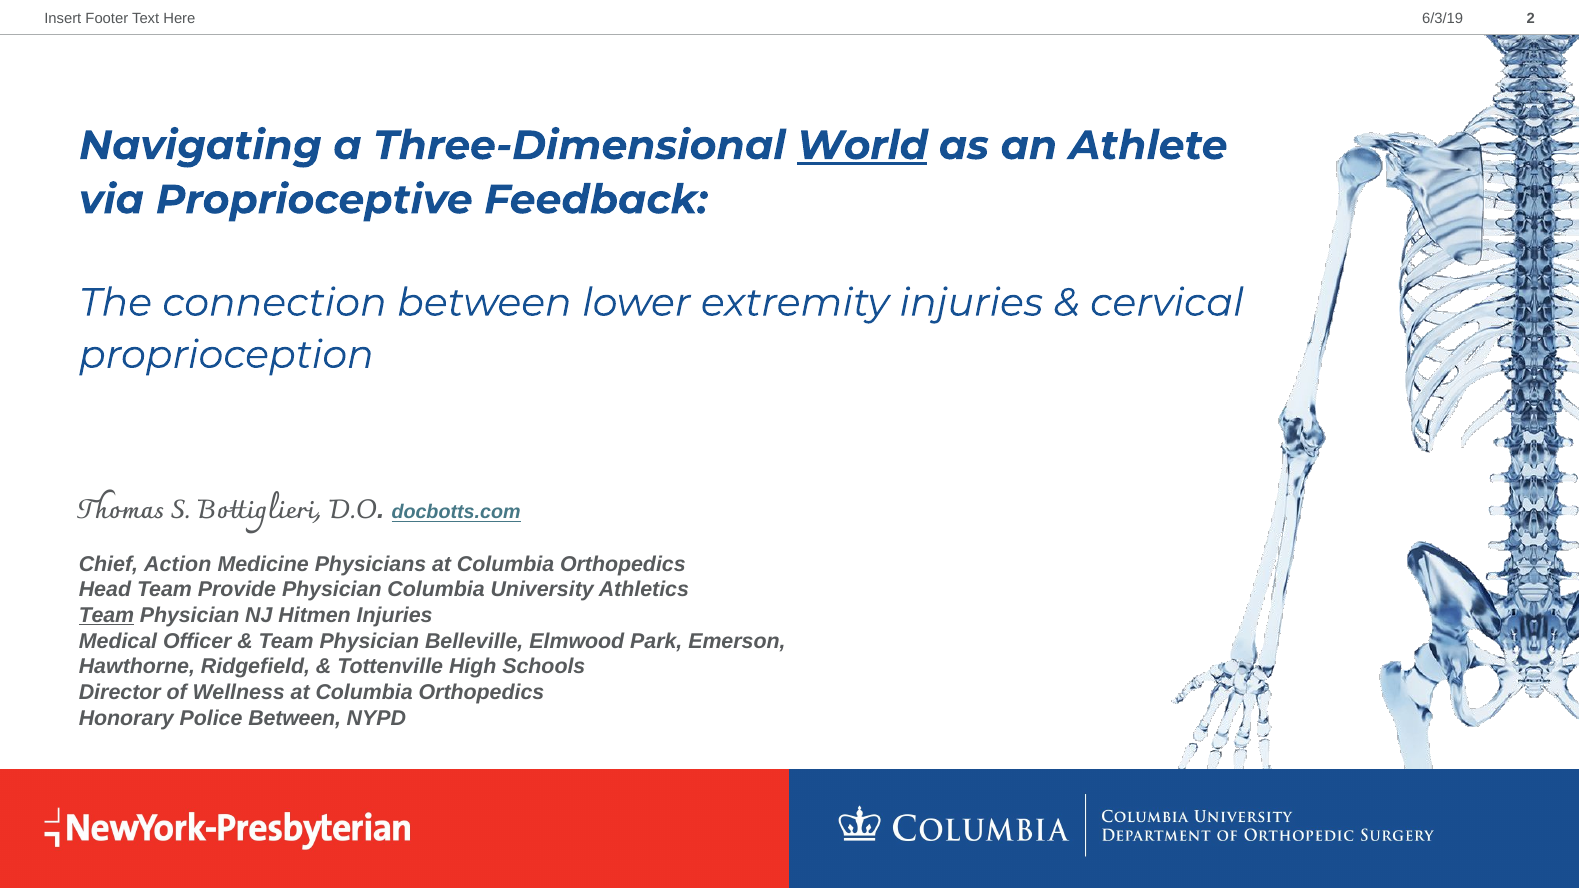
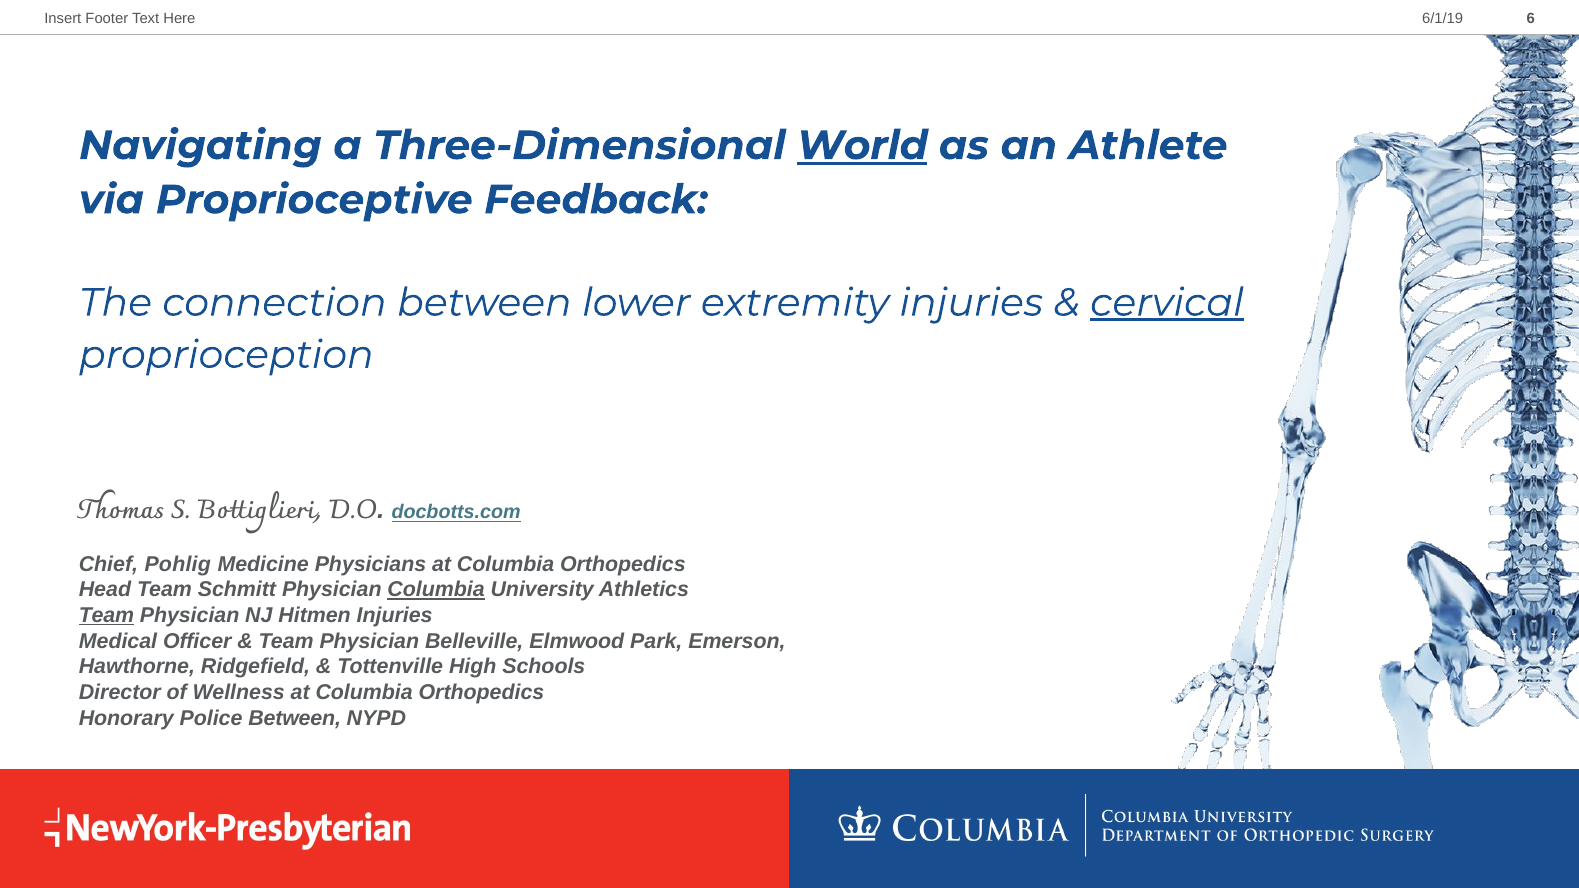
6/3/19: 6/3/19 -> 6/1/19
2: 2 -> 6
cervical underline: none -> present
Action: Action -> Pohlig
Provide: Provide -> Schmitt
Columbia at (436, 590) underline: none -> present
